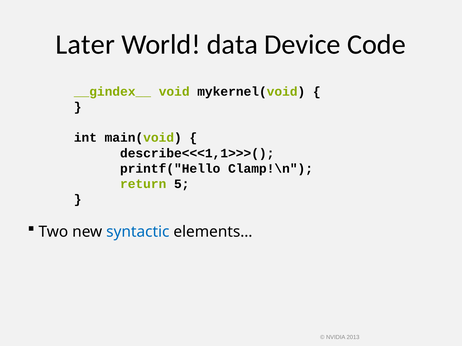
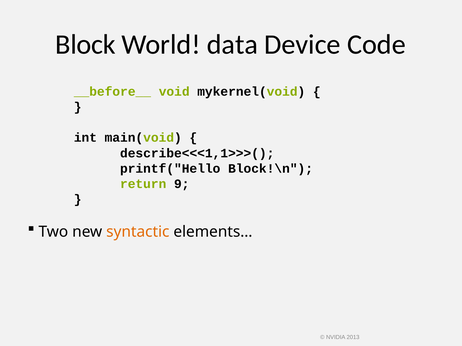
Later: Later -> Block
__gindex__: __gindex__ -> __before__
Clamp!\n: Clamp!\n -> Block!\n
5: 5 -> 9
syntactic colour: blue -> orange
